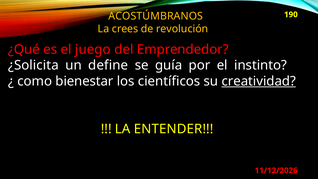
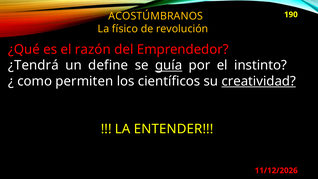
crees: crees -> físico
juego: juego -> razón
¿Solicita: ¿Solicita -> ¿Tendrá
guía underline: none -> present
bienestar: bienestar -> permiten
